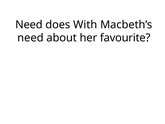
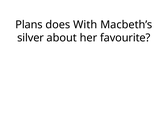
Need at (29, 25): Need -> Plans
need at (30, 38): need -> silver
